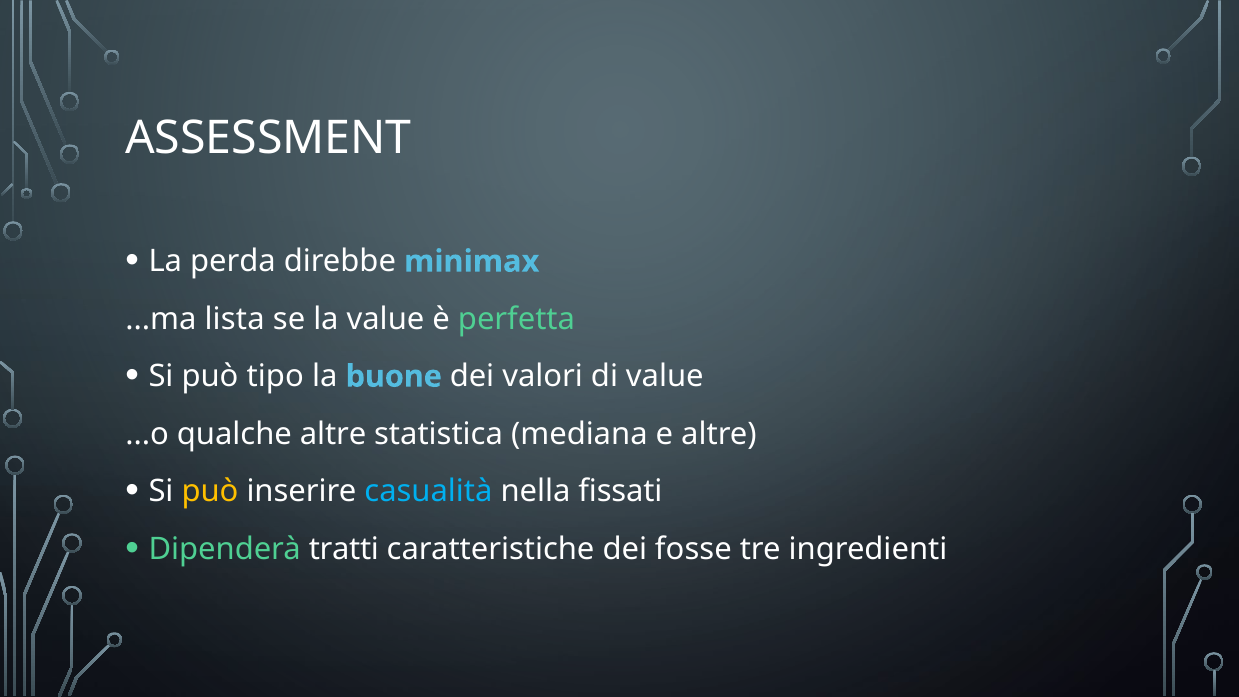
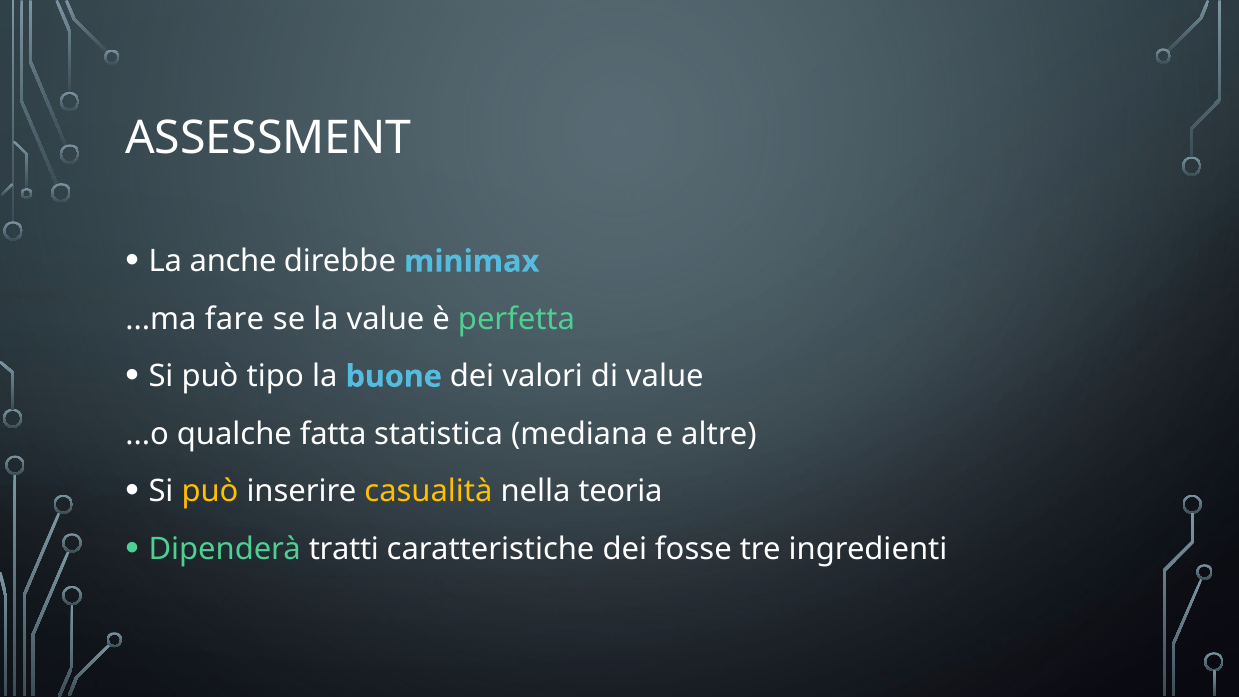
perda: perda -> anche
lista: lista -> fare
qualche altre: altre -> fatta
casualità colour: light blue -> yellow
fissati: fissati -> teoria
